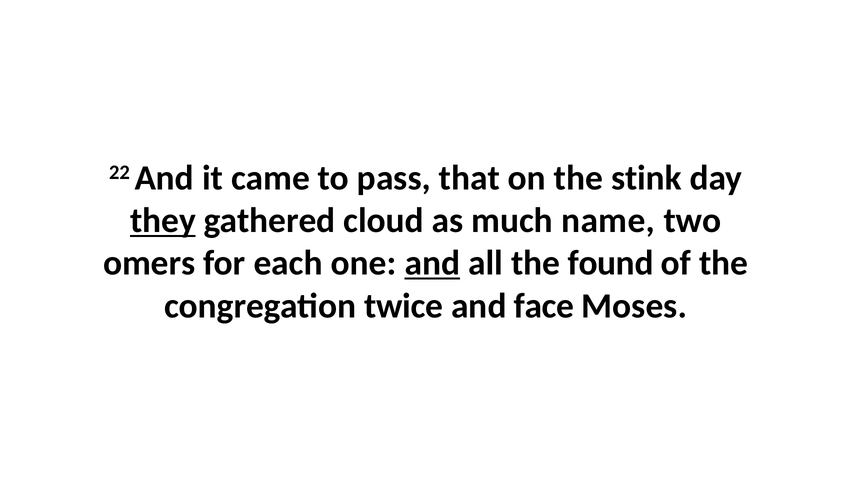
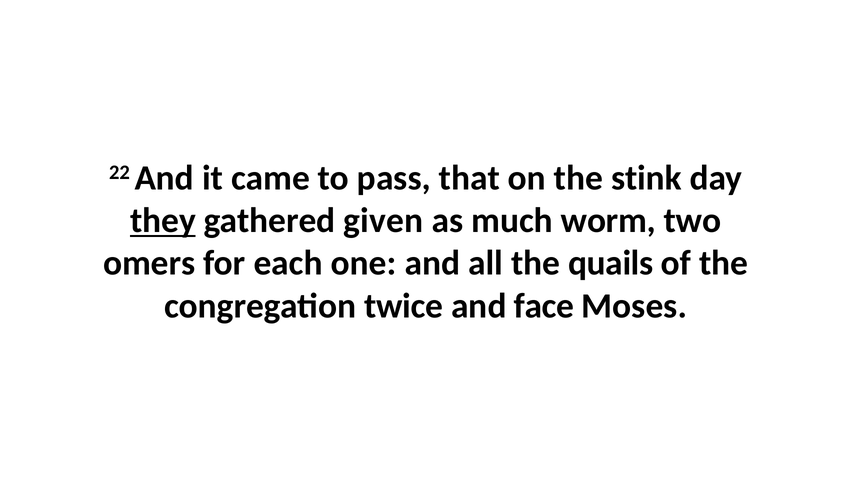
cloud: cloud -> given
name: name -> worm
and at (432, 263) underline: present -> none
found: found -> quails
